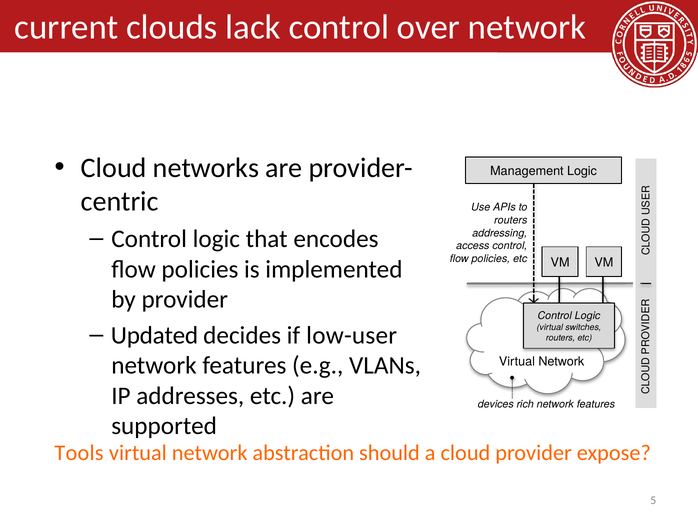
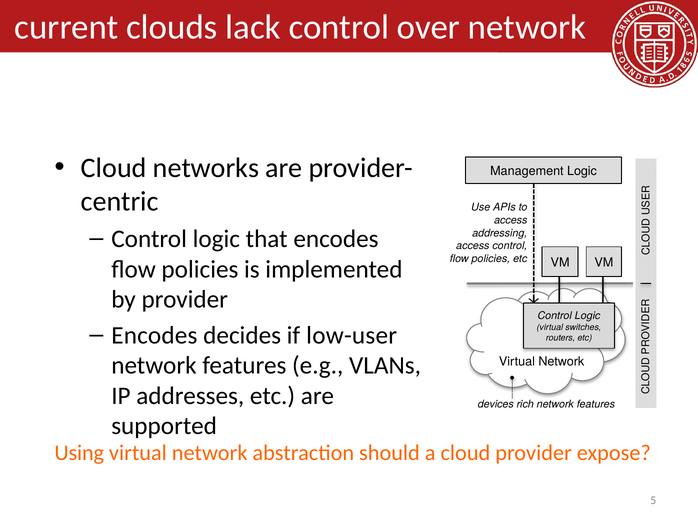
routers at (511, 220): routers -> access
Updated at (155, 335): Updated -> Encodes
Tools: Tools -> Using
